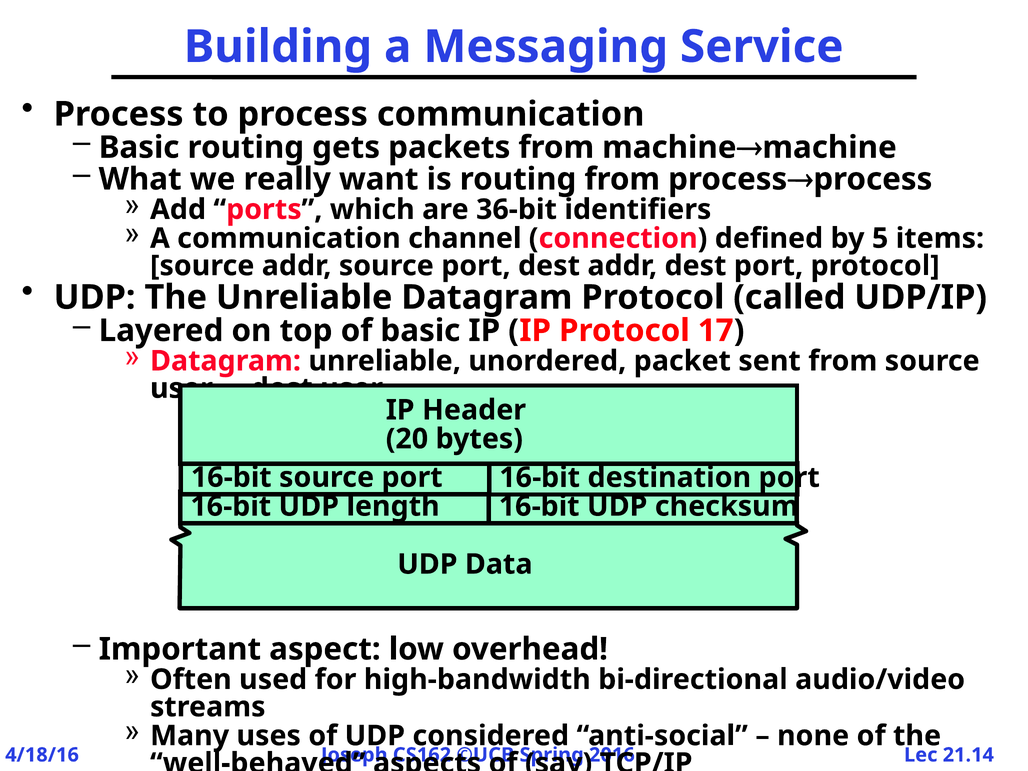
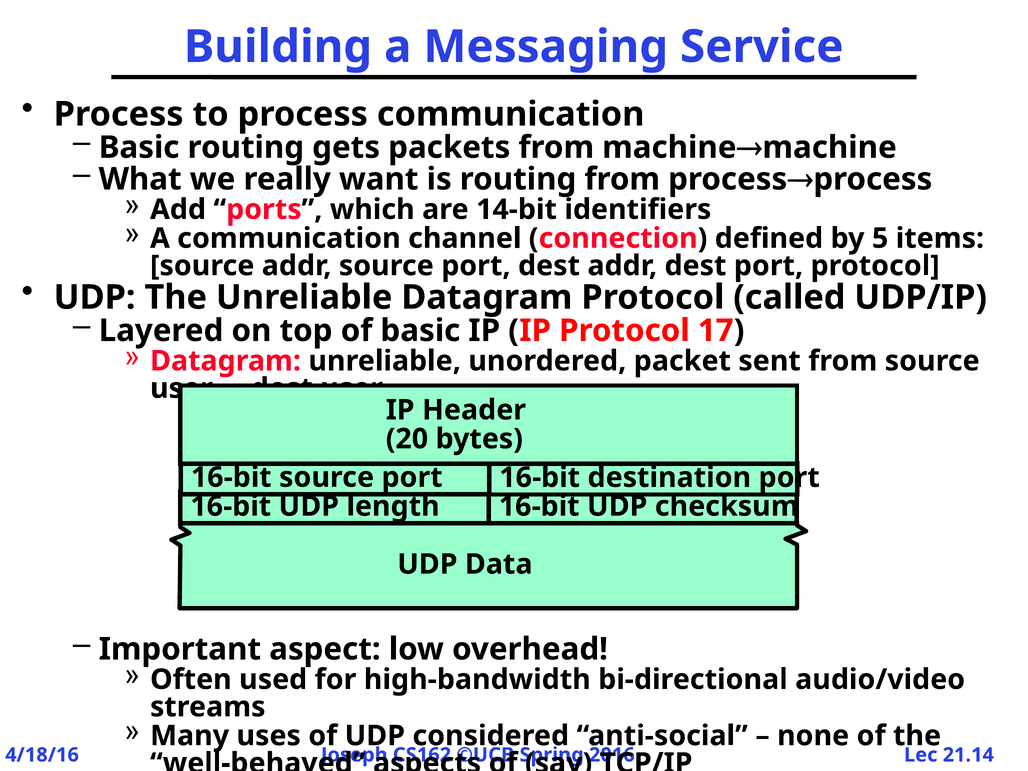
36-bit: 36-bit -> 14-bit
